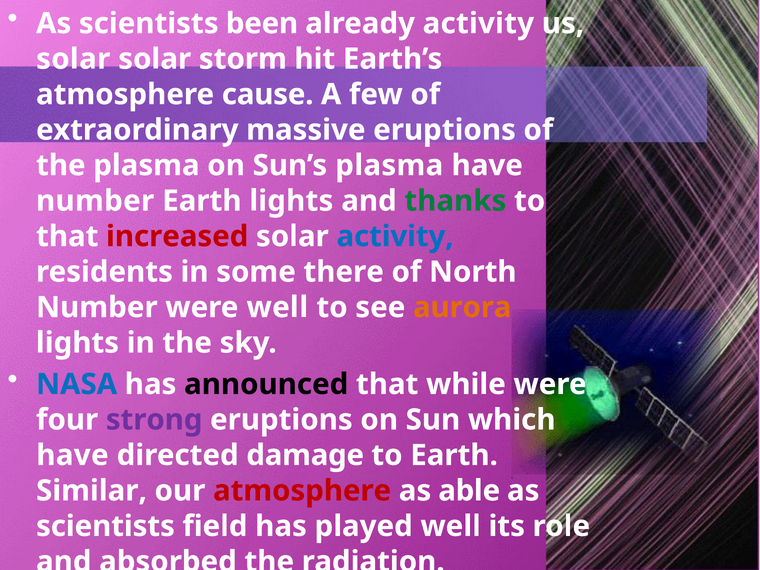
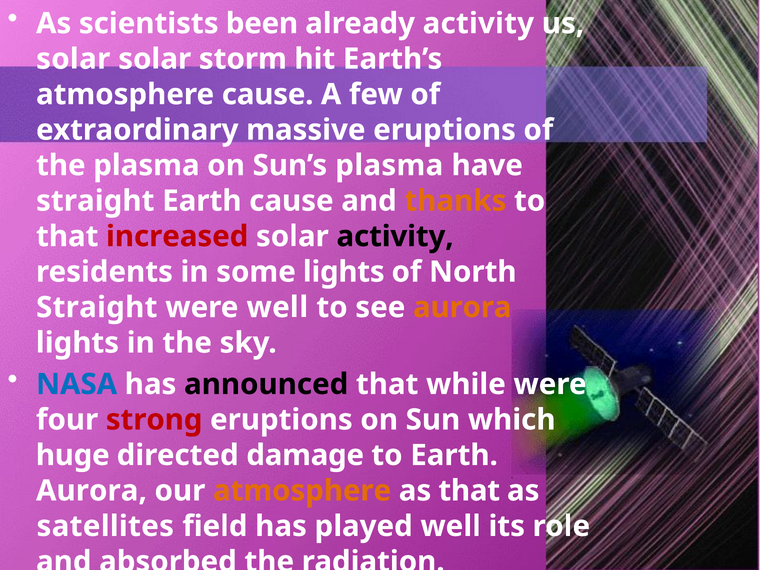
number at (95, 201): number -> straight
Earth lights: lights -> cause
thanks colour: green -> orange
activity at (395, 236) colour: blue -> black
some there: there -> lights
Number at (97, 307): Number -> Straight
strong colour: purple -> red
have at (72, 455): have -> huge
Similar at (91, 491): Similar -> Aurora
atmosphere at (302, 491) colour: red -> orange
as able: able -> that
scientists at (105, 526): scientists -> satellites
